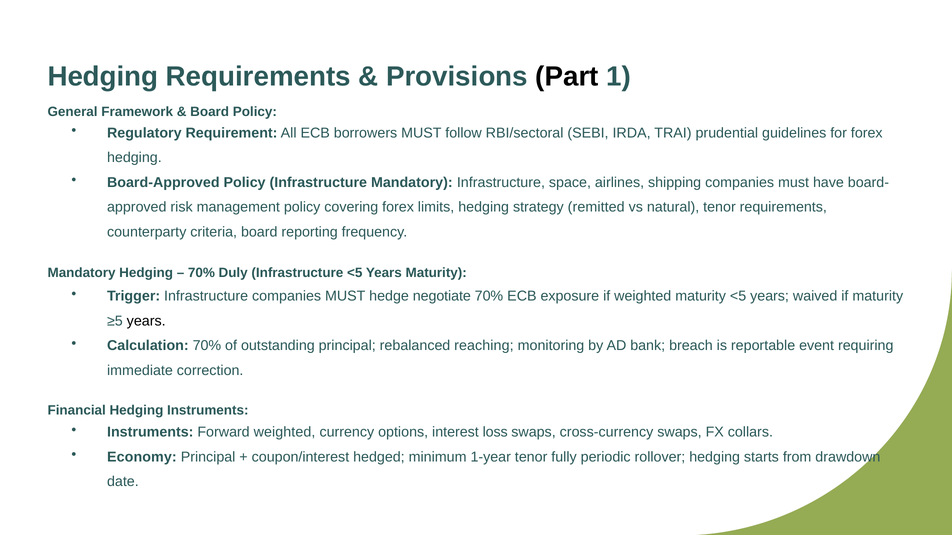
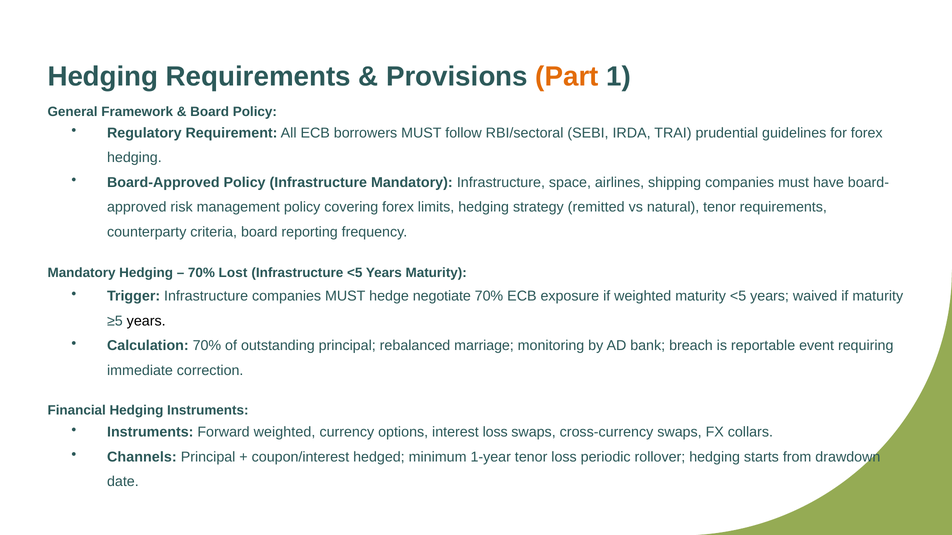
Part colour: black -> orange
Duly: Duly -> Lost
reaching: reaching -> marriage
Economy: Economy -> Channels
tenor fully: fully -> loss
